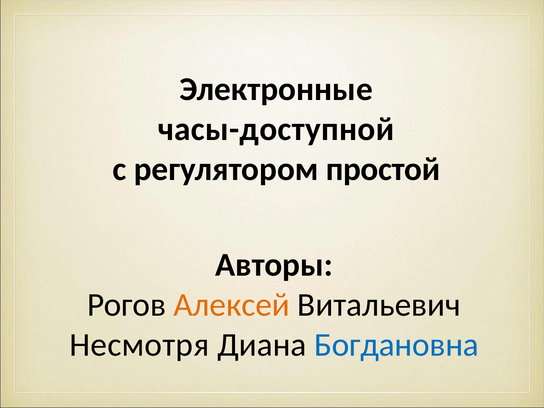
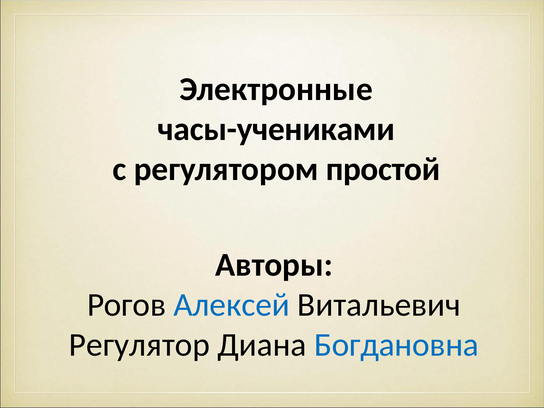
часы-доступной: часы-доступной -> часы-учениками
Алексей colour: orange -> blue
Несмотря: Несмотря -> Регулятор
